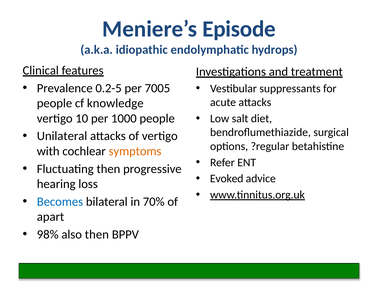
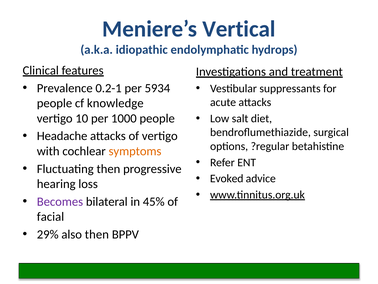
Episode: Episode -> Vertical
0.2-5: 0.2-5 -> 0.2-1
7005: 7005 -> 5934
Unilateral: Unilateral -> Headache
Becomes colour: blue -> purple
70%: 70% -> 45%
apart: apart -> facial
98%: 98% -> 29%
